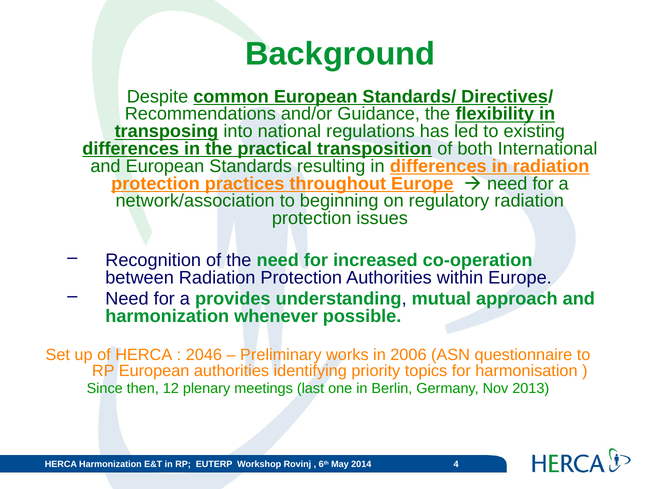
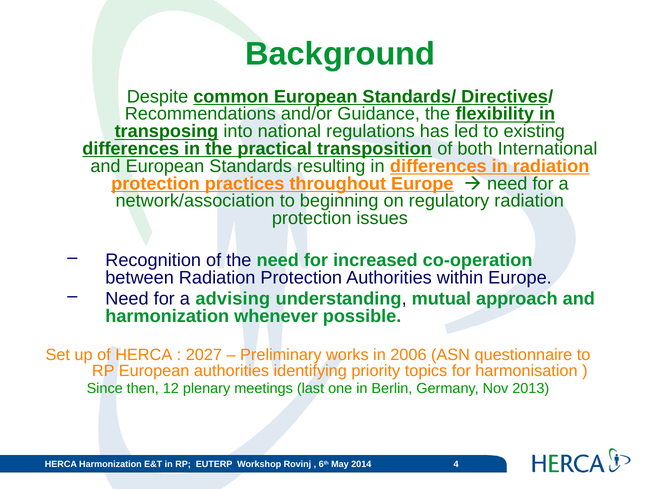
provides: provides -> advising
2046: 2046 -> 2027
